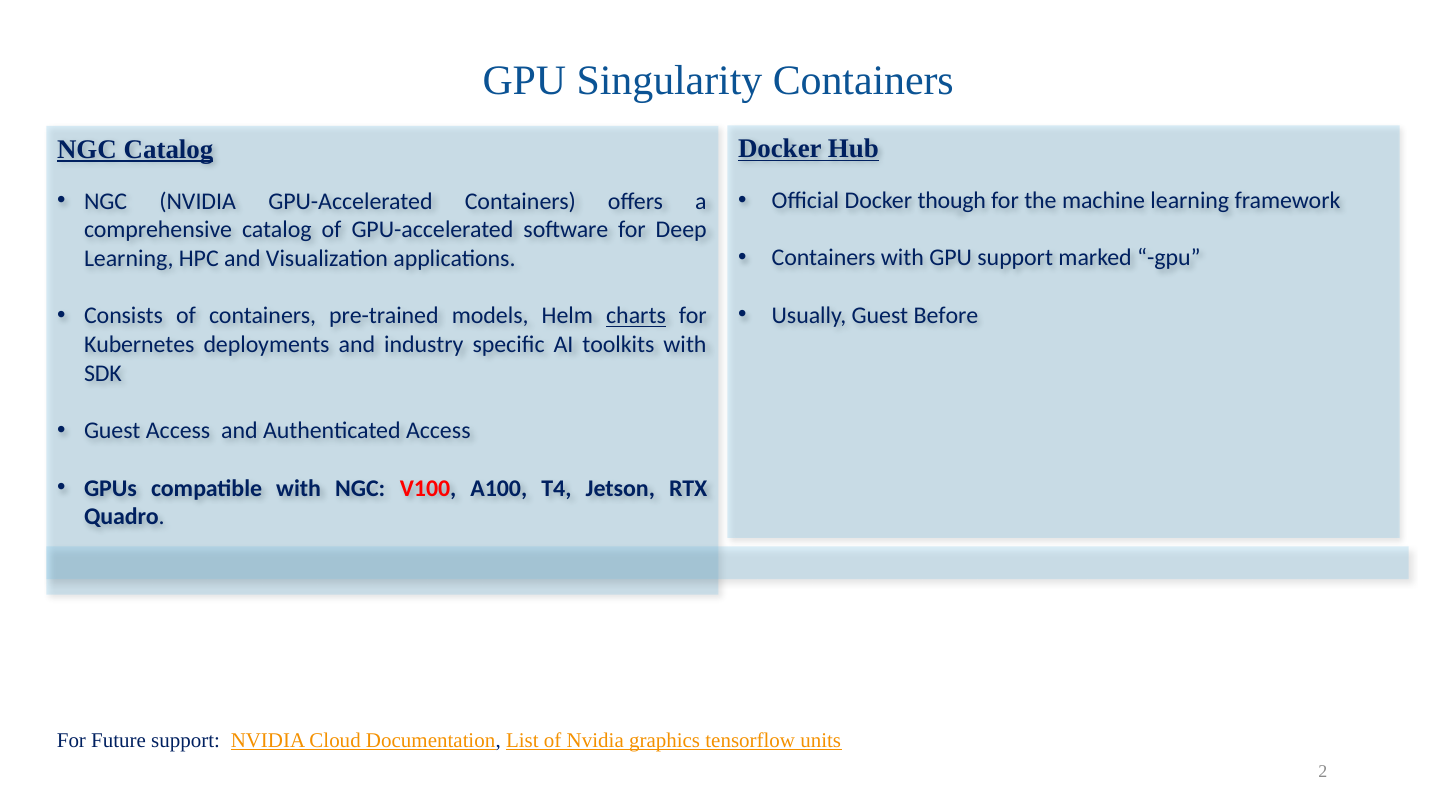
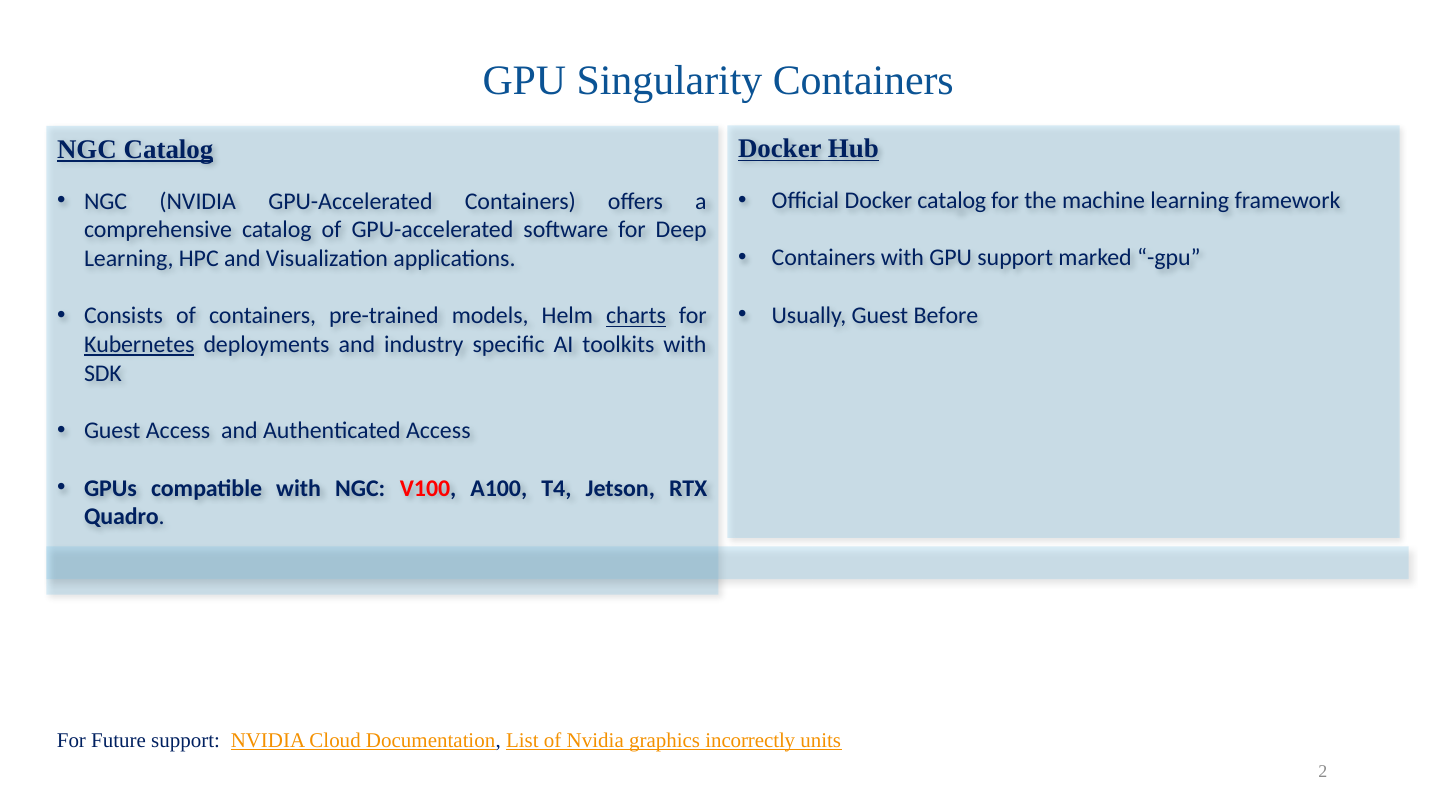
Docker though: though -> catalog
Kubernetes underline: none -> present
tensorflow: tensorflow -> incorrectly
